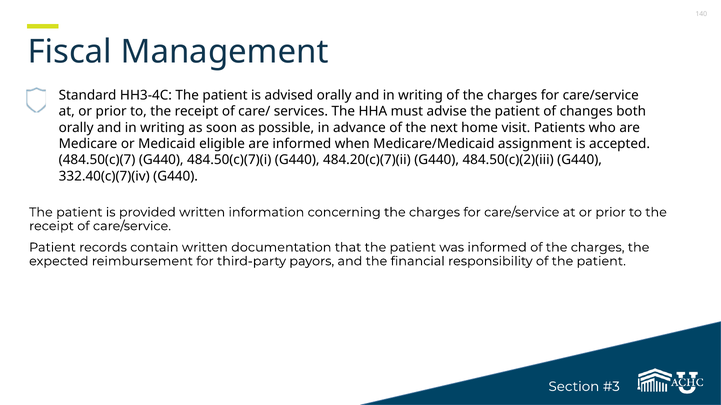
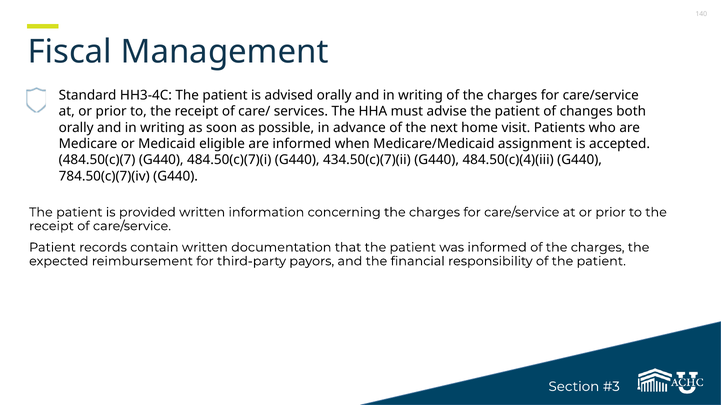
484.20(c)(7)(ii: 484.20(c)(7)(ii -> 434.50(c)(7)(ii
484.50(c)(2)(iii: 484.50(c)(2)(iii -> 484.50(c)(4)(iii
332.40(c)(7)(iv: 332.40(c)(7)(iv -> 784.50(c)(7)(iv
